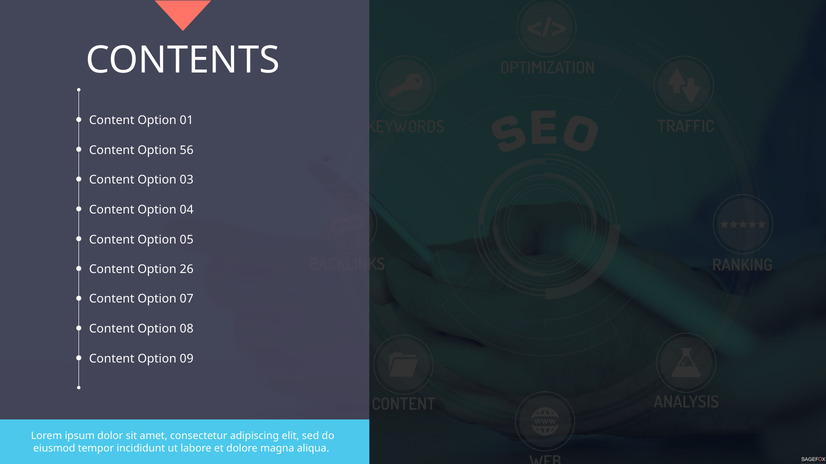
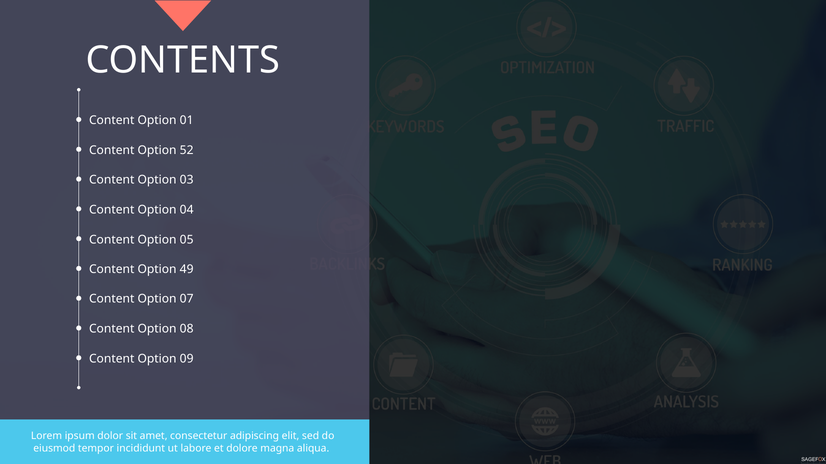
56: 56 -> 52
26: 26 -> 49
